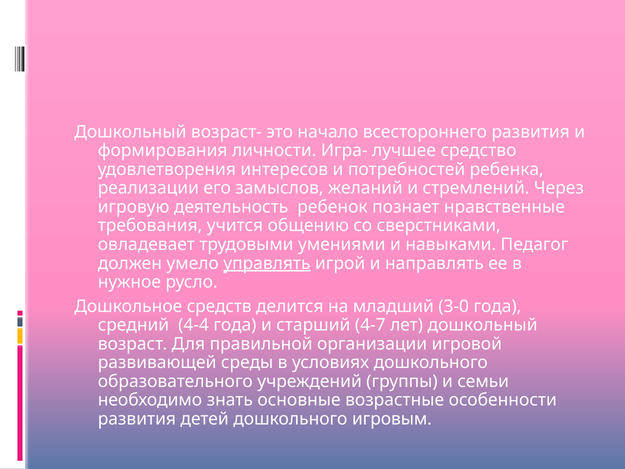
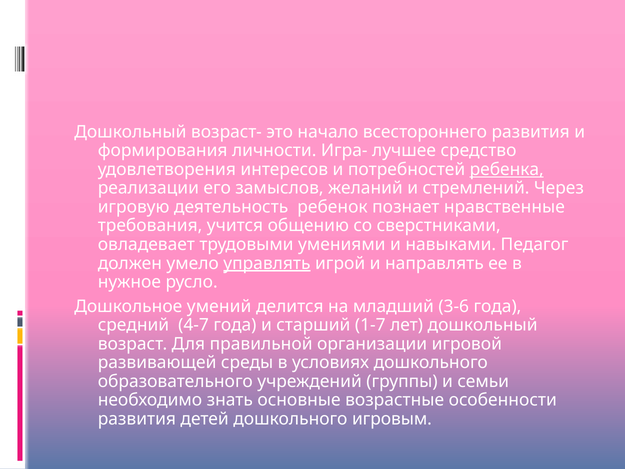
ребенка underline: none -> present
средств: средств -> умений
3-0: 3-0 -> 3-6
4-4: 4-4 -> 4-7
4-7: 4-7 -> 1-7
